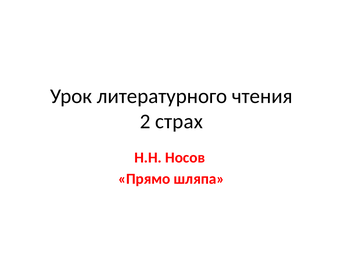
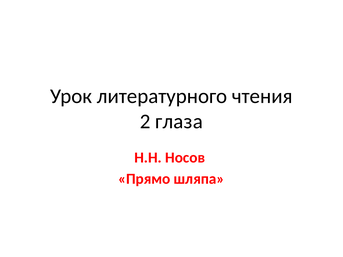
страх: страх -> глаза
